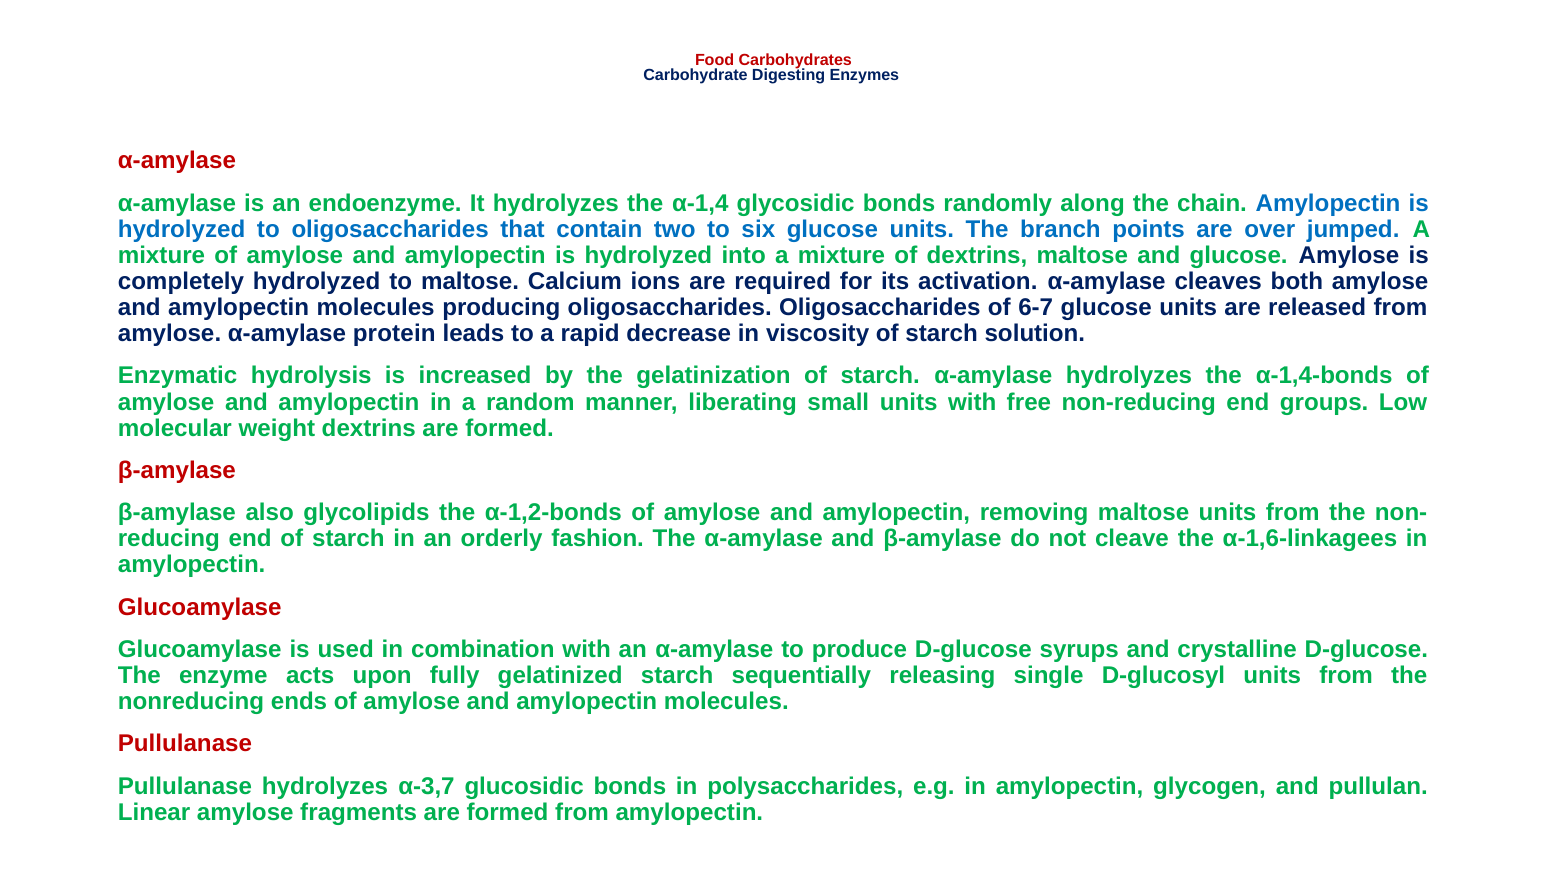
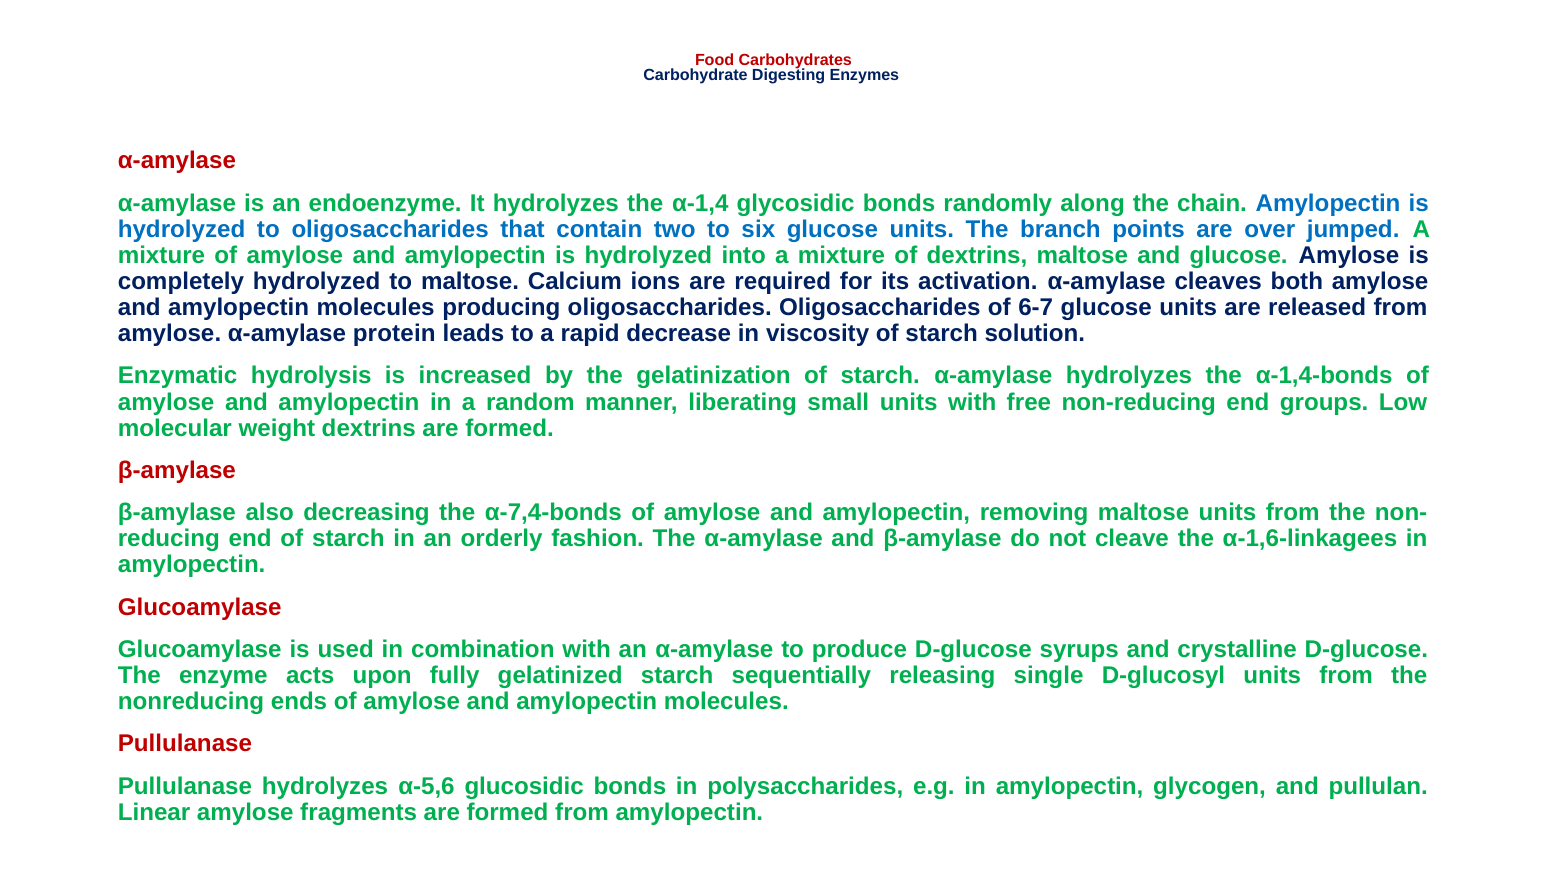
glycolipids: glycolipids -> decreasing
α-1,2-bonds: α-1,2-bonds -> α-7,4-bonds
α-3,7: α-3,7 -> α-5,6
